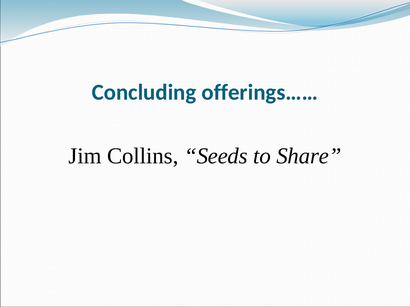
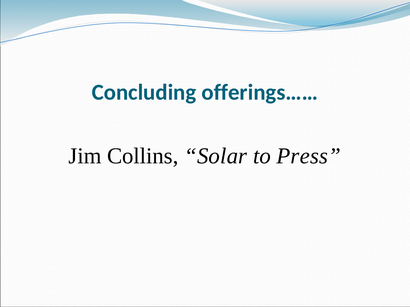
Seeds: Seeds -> Solar
Share: Share -> Press
